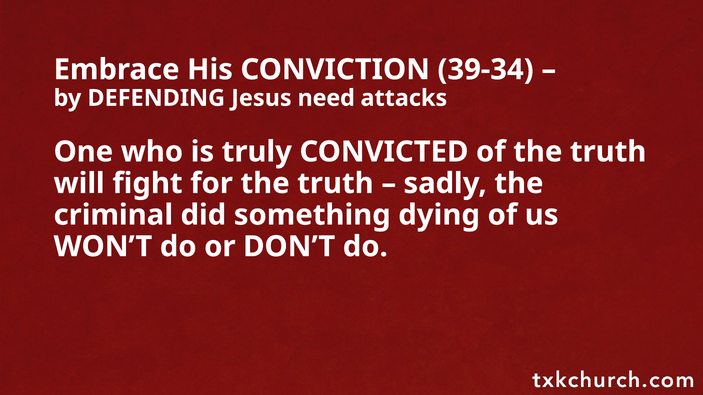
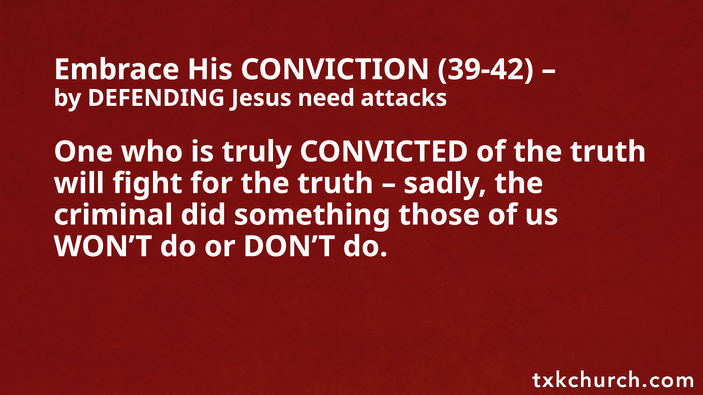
39-34: 39-34 -> 39-42
dying: dying -> those
